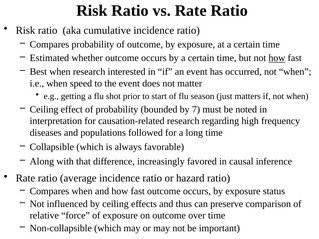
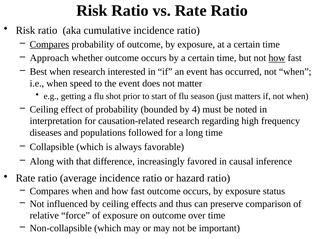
Compares at (49, 44) underline: none -> present
Estimated: Estimated -> Approach
7: 7 -> 4
